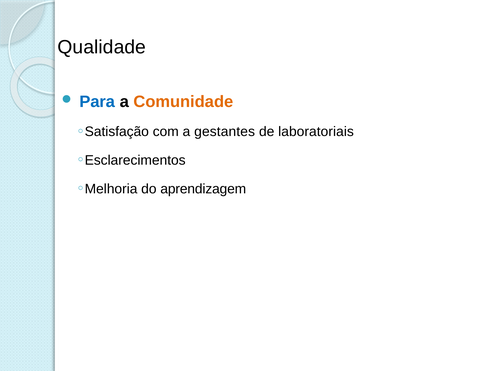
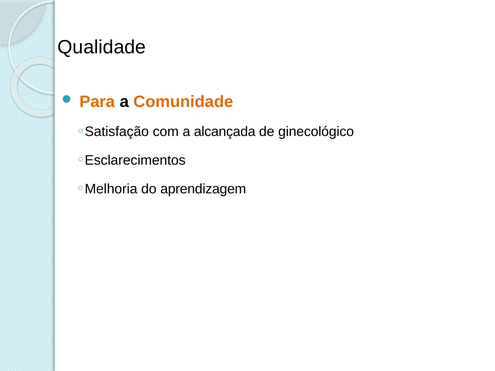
Para colour: blue -> orange
gestantes: gestantes -> alcançada
laboratoriais: laboratoriais -> ginecológico
